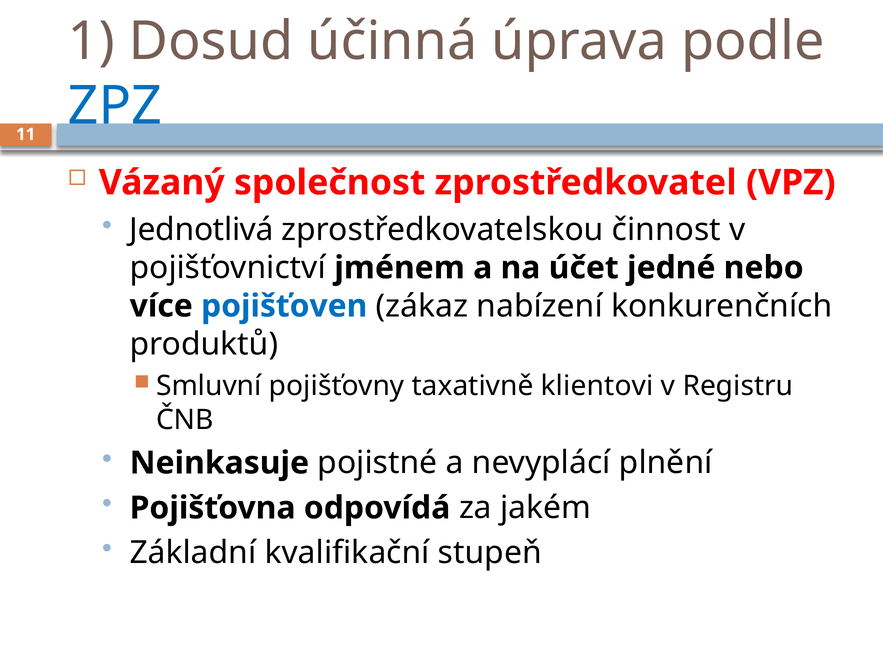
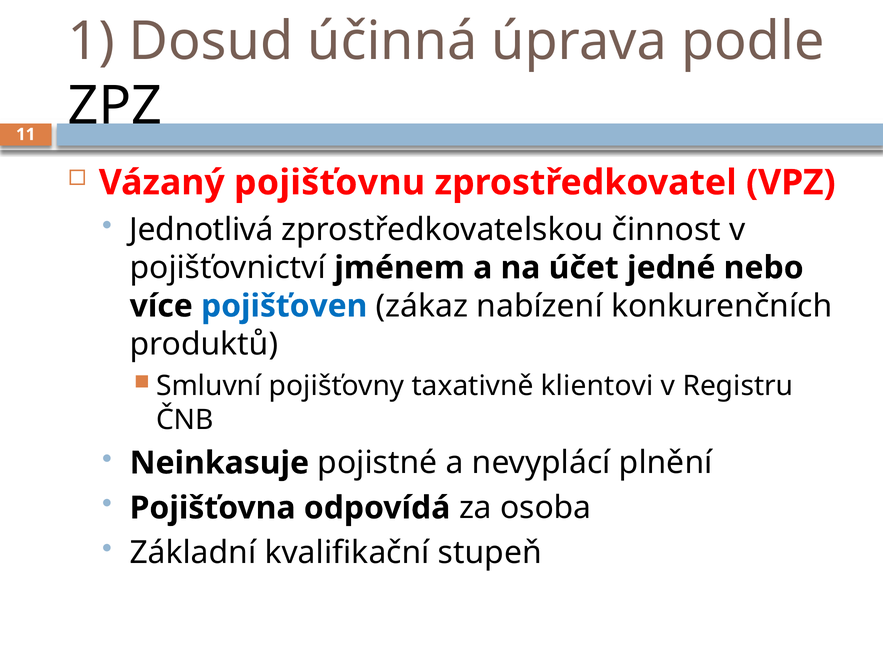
ZPZ colour: blue -> black
společnost: společnost -> pojišťovnu
jakém: jakém -> osoba
